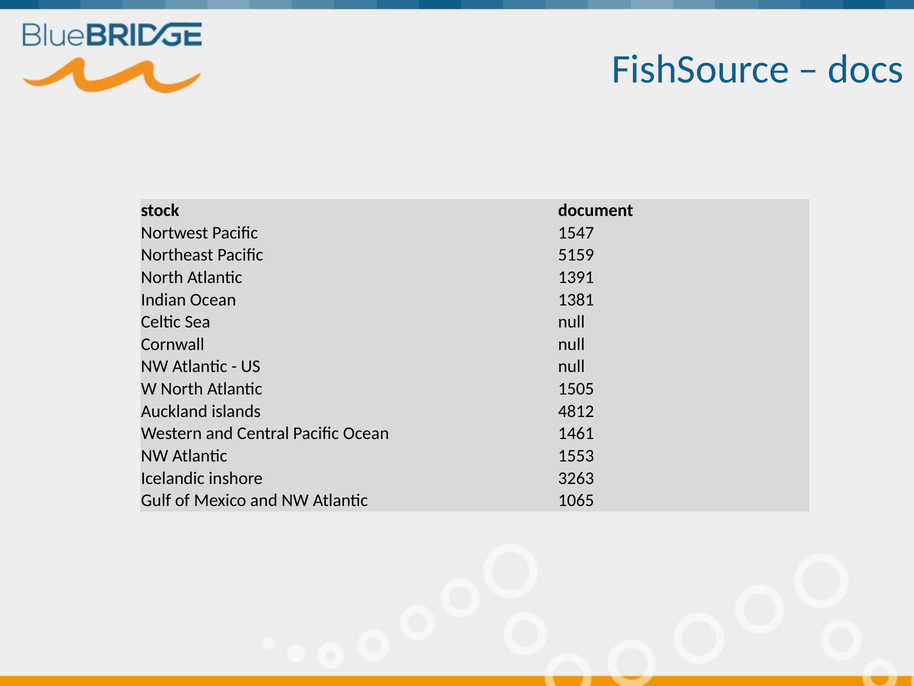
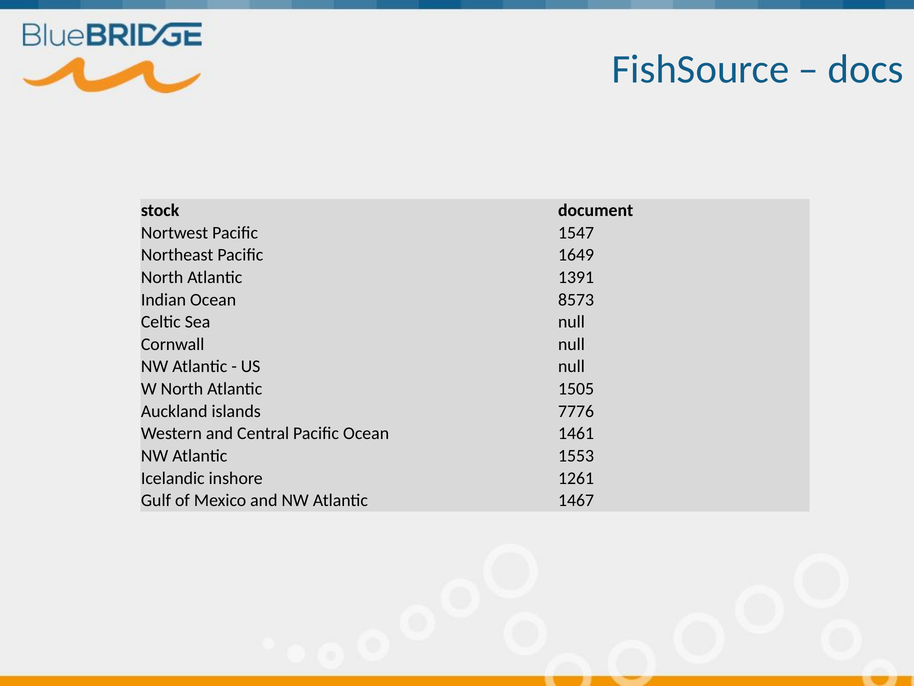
5159: 5159 -> 1649
1381: 1381 -> 8573
4812: 4812 -> 7776
3263: 3263 -> 1261
1065: 1065 -> 1467
